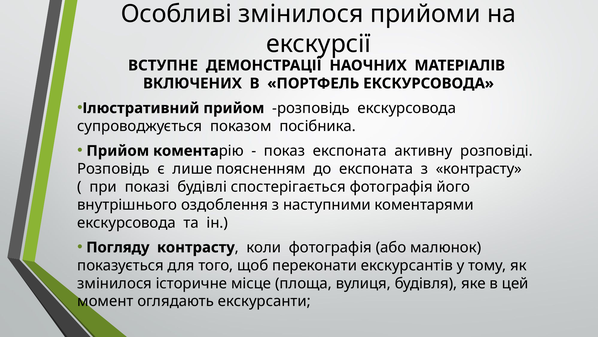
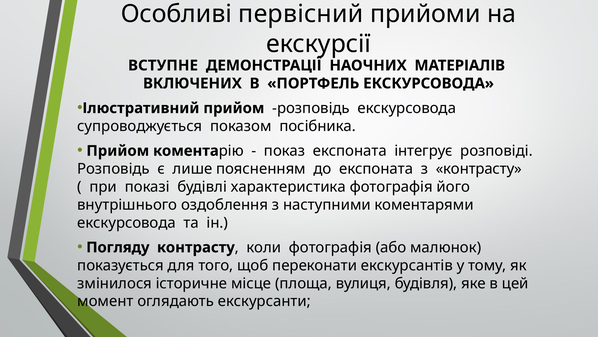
Особливі змінилося: змінилося -> первісний
активну: активну -> інтегрує
спостерігається: спостерігається -> характеристика
